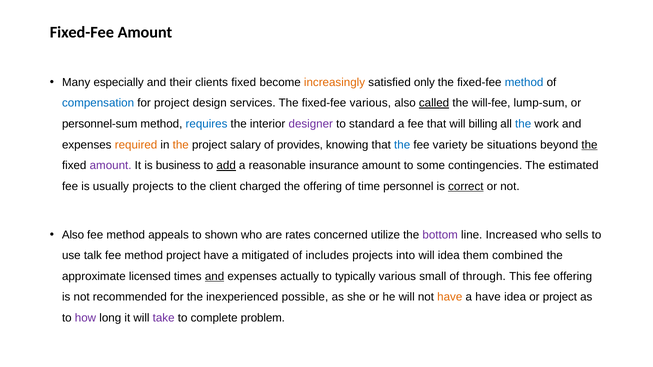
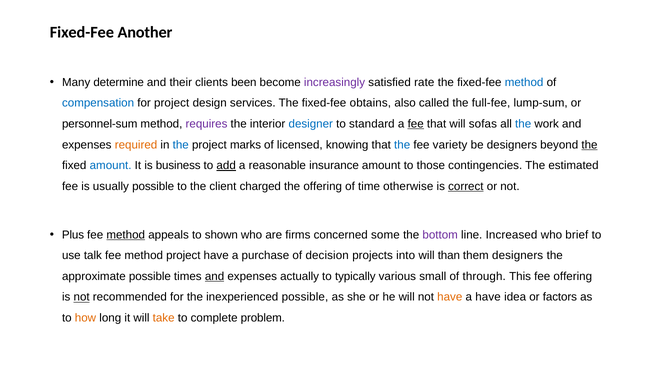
Fixed-Fee Amount: Amount -> Another
especially: especially -> determine
clients fixed: fixed -> been
increasingly colour: orange -> purple
only: only -> rate
fixed-fee various: various -> obtains
called underline: present -> none
will-fee: will-fee -> full-fee
requires colour: blue -> purple
designer colour: purple -> blue
fee at (416, 124) underline: none -> present
billing: billing -> sofas
the at (181, 145) colour: orange -> blue
salary: salary -> marks
provides: provides -> licensed
be situations: situations -> designers
amount at (111, 166) colour: purple -> blue
some: some -> those
usually projects: projects -> possible
personnel: personnel -> otherwise
Also at (73, 235): Also -> Plus
method at (126, 235) underline: none -> present
rates: rates -> firms
utilize: utilize -> some
sells: sells -> brief
mitigated: mitigated -> purchase
includes: includes -> decision
will idea: idea -> than
them combined: combined -> designers
approximate licensed: licensed -> possible
not at (82, 297) underline: none -> present
or project: project -> factors
how colour: purple -> orange
take colour: purple -> orange
